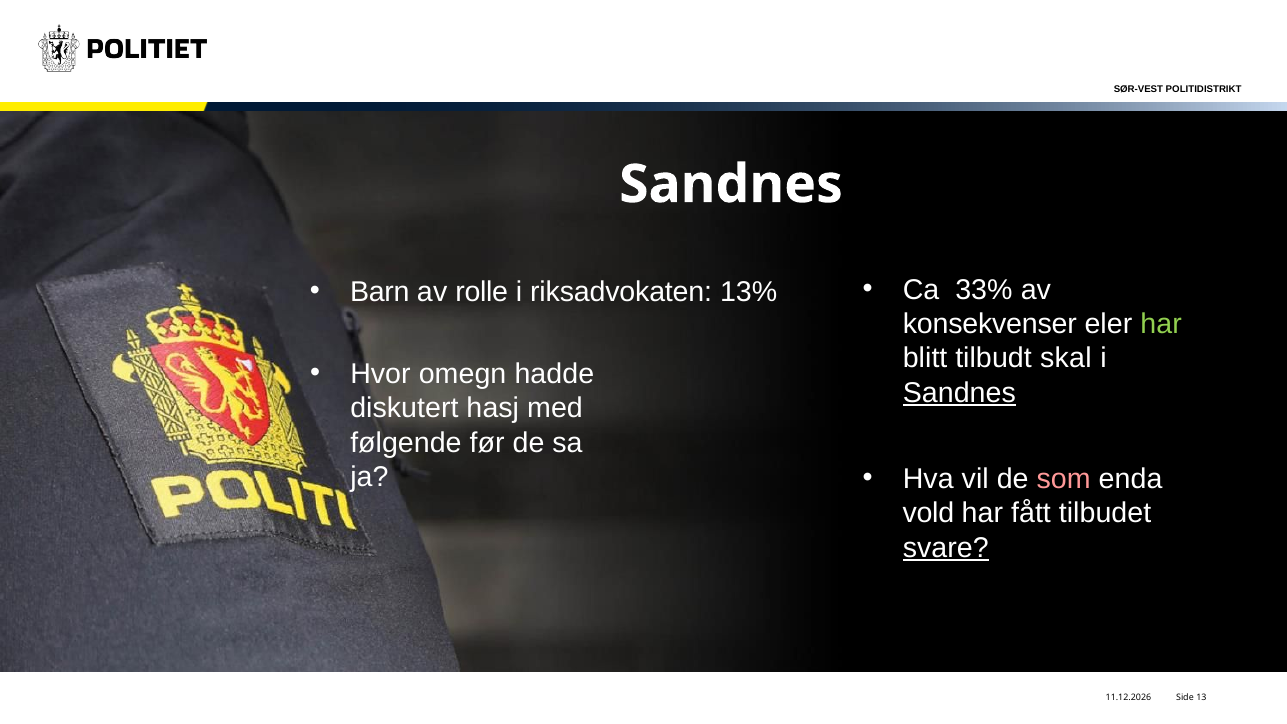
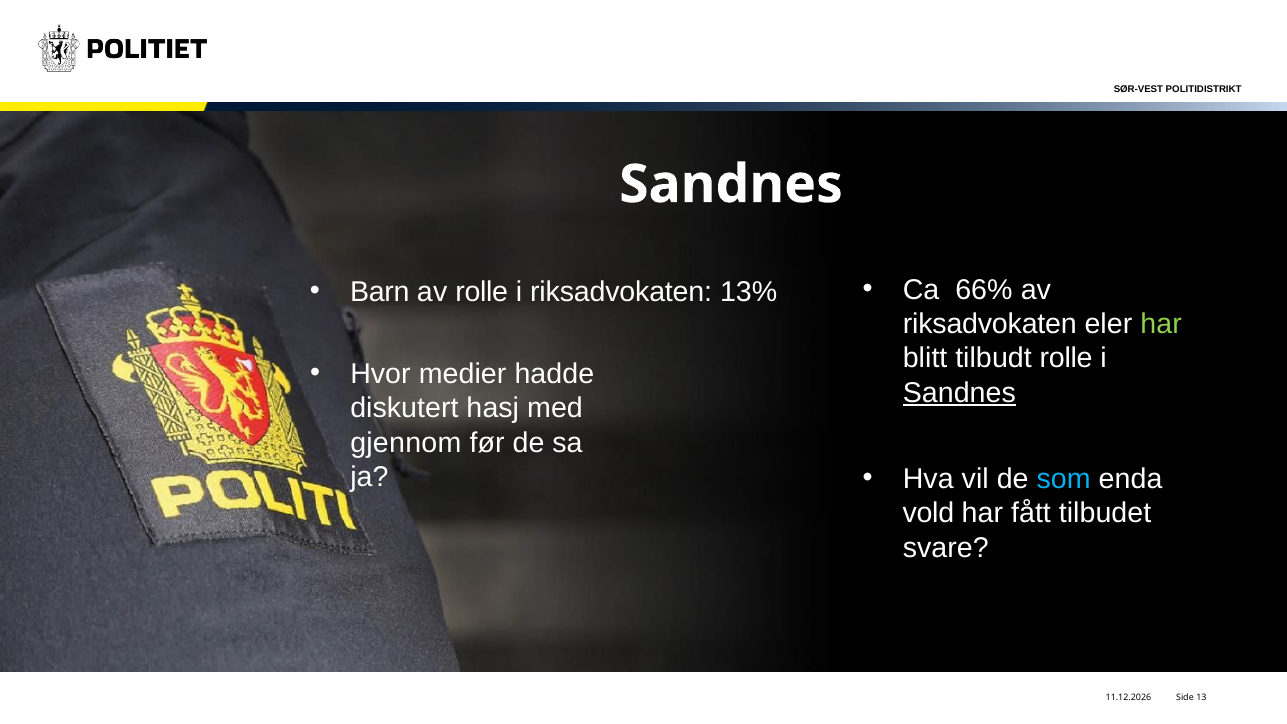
33%: 33% -> 66%
konsekvenser at (990, 324): konsekvenser -> riksadvokaten
tilbudt skal: skal -> rolle
omegn: omegn -> medier
følgende: følgende -> gjennom
som colour: pink -> light blue
svare underline: present -> none
